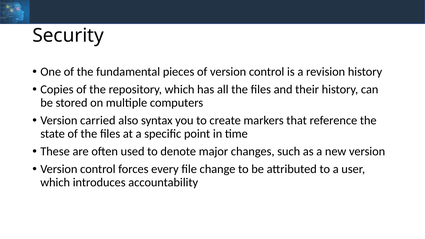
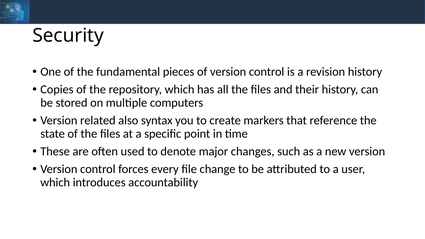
carried: carried -> related
